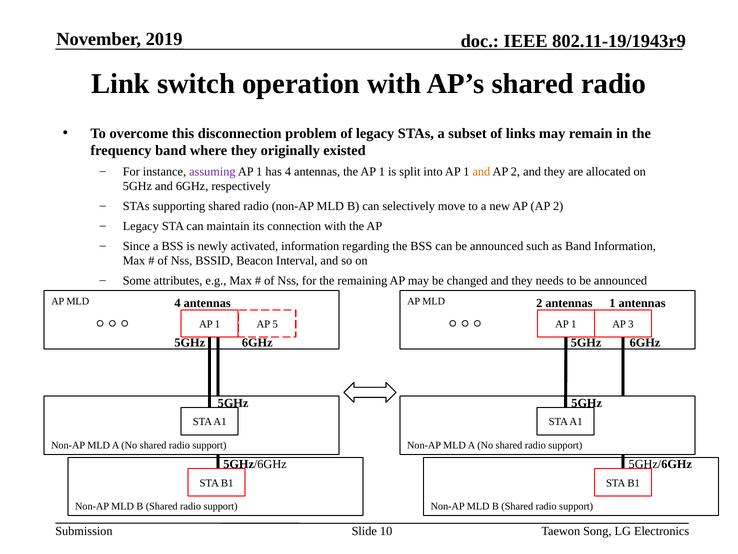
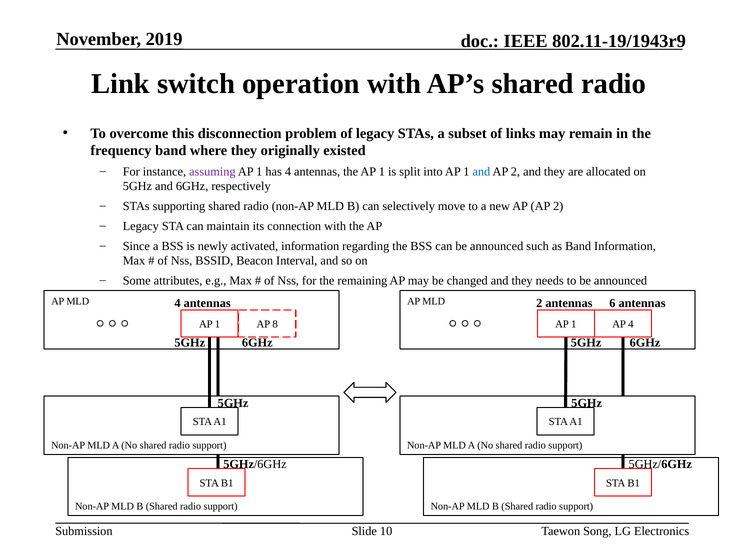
and at (481, 171) colour: orange -> blue
antennas 1: 1 -> 6
5: 5 -> 8
AP 3: 3 -> 4
